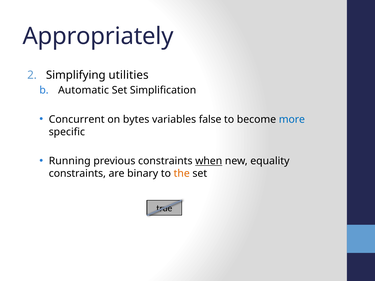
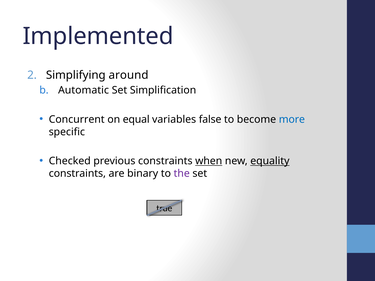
Appropriately: Appropriately -> Implemented
utilities: utilities -> around
bytes: bytes -> equal
Running: Running -> Checked
equality underline: none -> present
the colour: orange -> purple
